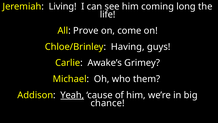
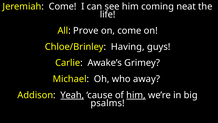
Jeremiah Living: Living -> Come
long: long -> neat
them: them -> away
him at (136, 95) underline: none -> present
chance: chance -> psalms
